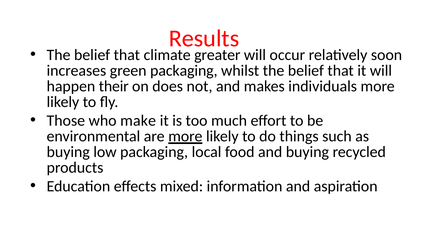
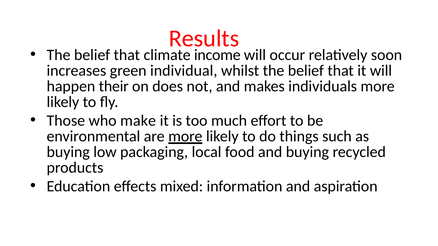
greater: greater -> income
green packaging: packaging -> individual
